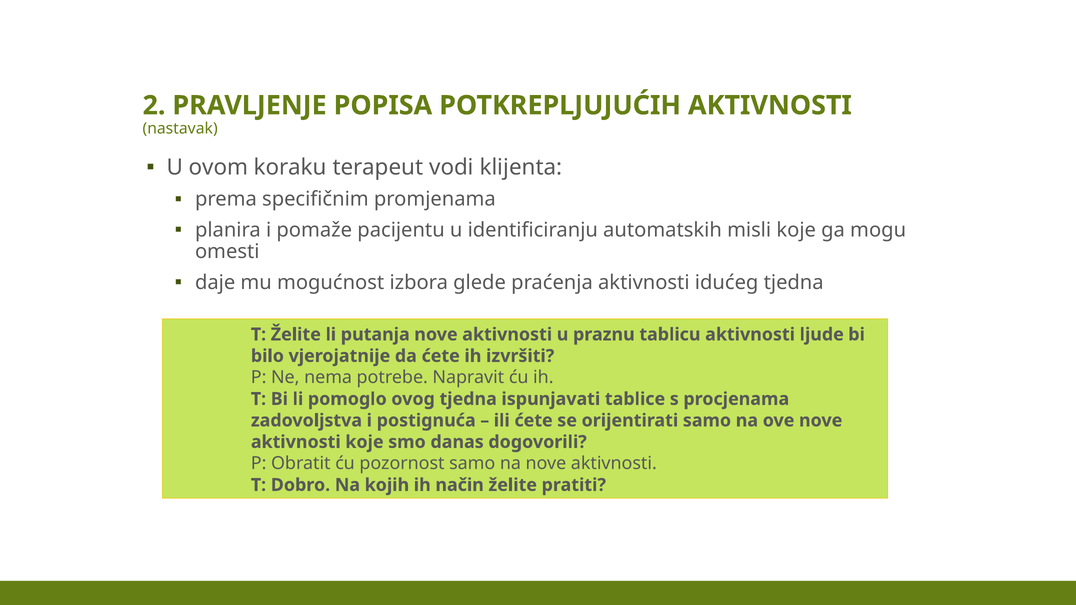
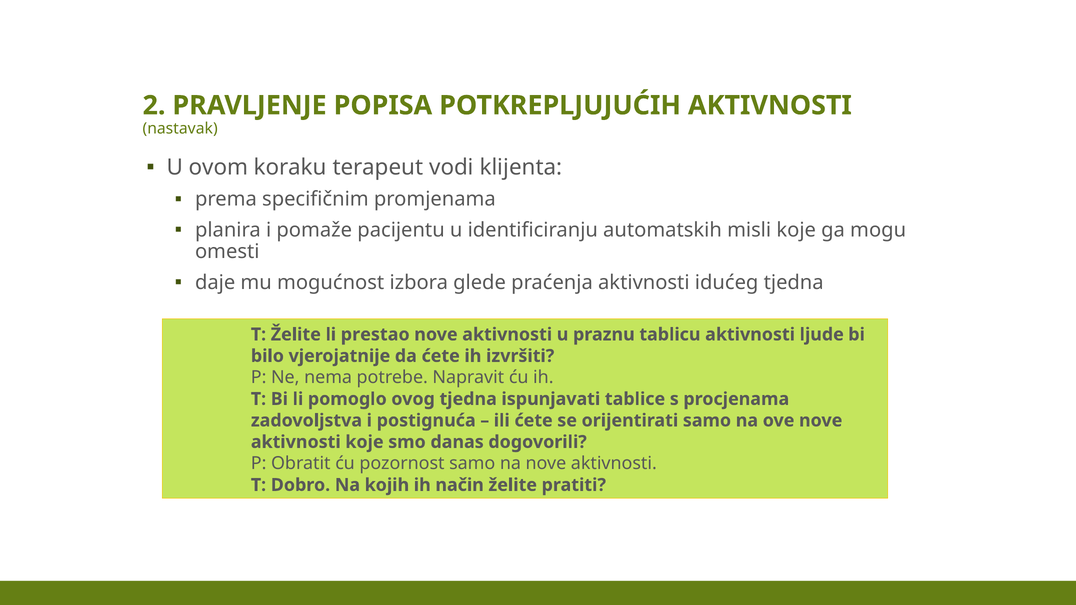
putanja: putanja -> prestao
